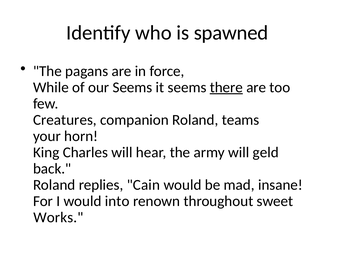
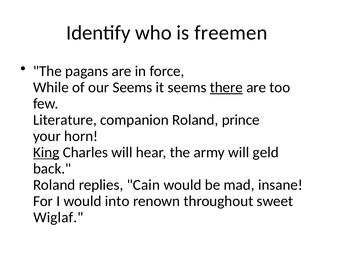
spawned: spawned -> freemen
Creatures: Creatures -> Literature
teams: teams -> prince
King underline: none -> present
Works: Works -> Wiglaf
